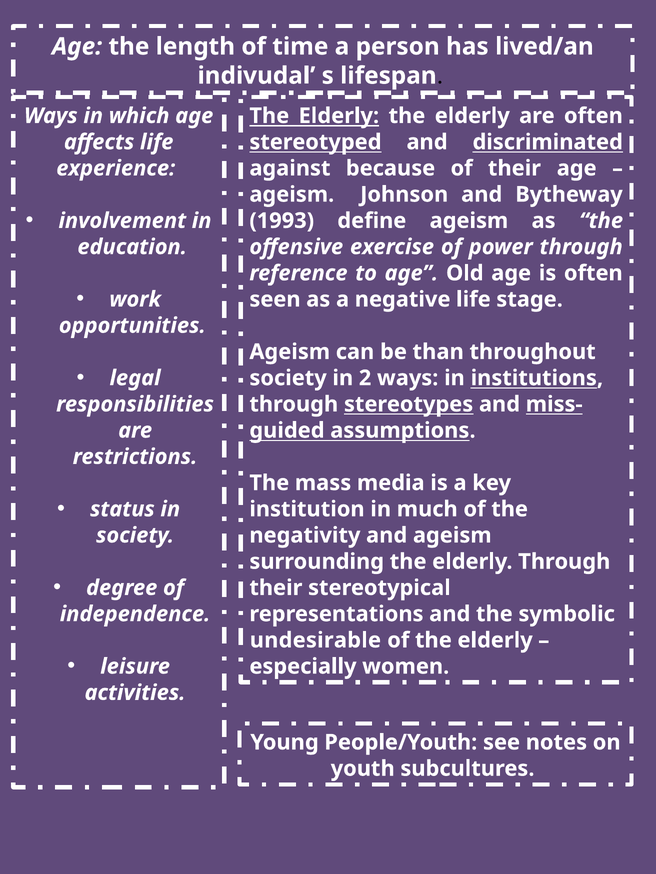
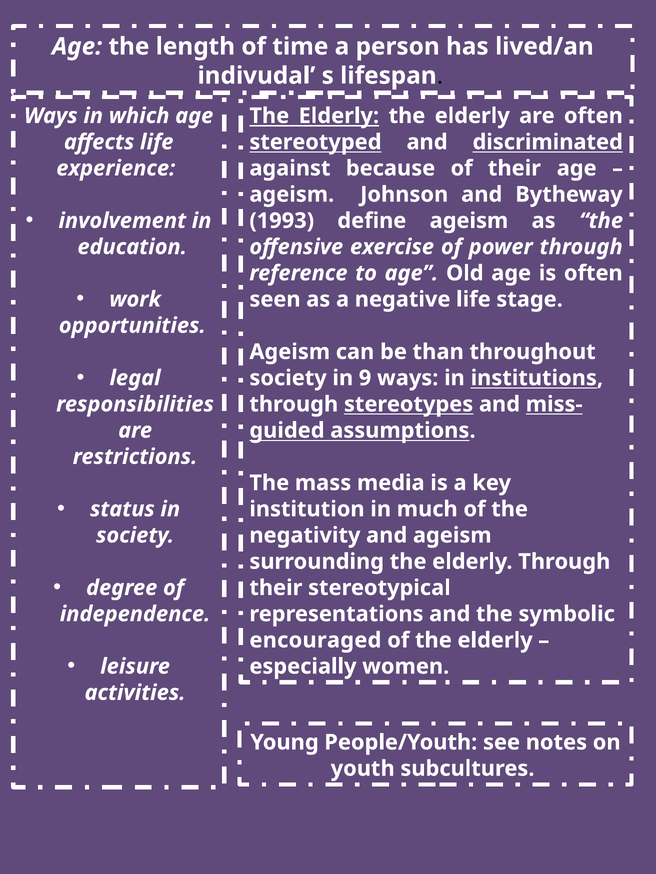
2: 2 -> 9
undesirable: undesirable -> encouraged
